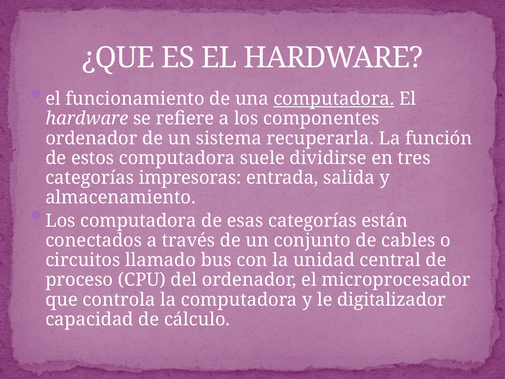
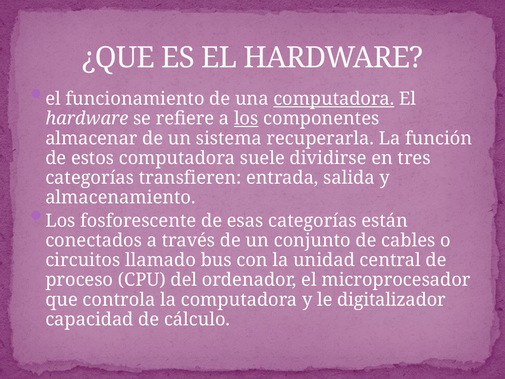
los at (246, 119) underline: none -> present
ordenador at (91, 138): ordenador -> almacenar
impresoras: impresoras -> transfieren
Los computadora: computadora -> fosforescente
